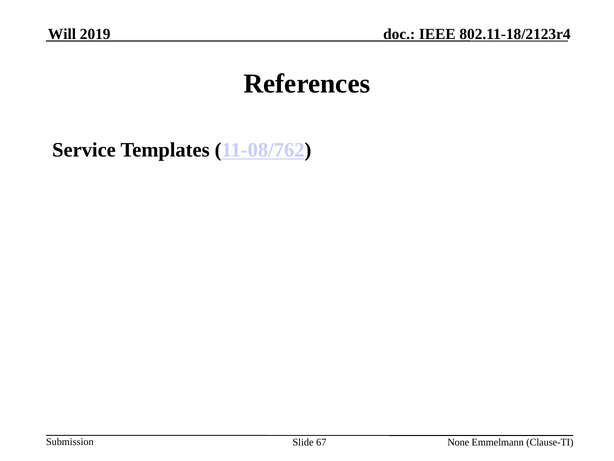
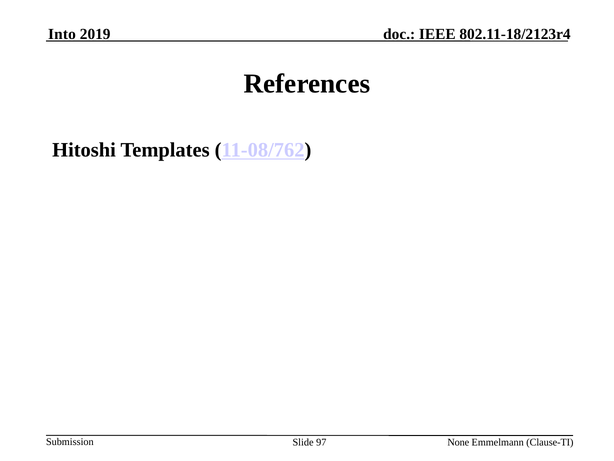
Will: Will -> Into
Service: Service -> Hitoshi
67: 67 -> 97
